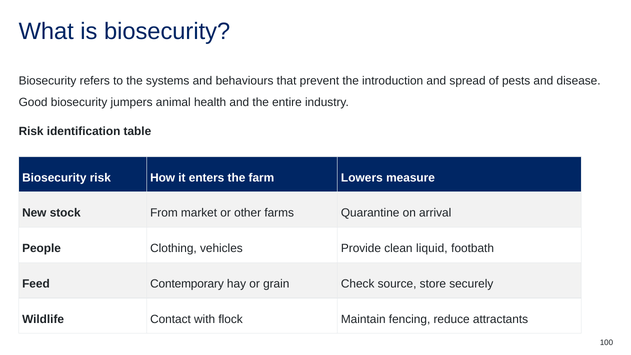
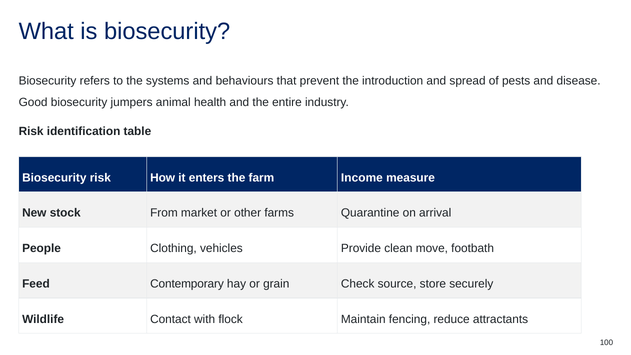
Lowers: Lowers -> Income
liquid: liquid -> move
